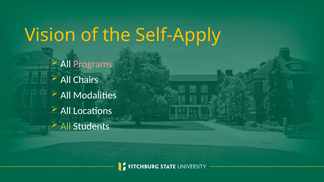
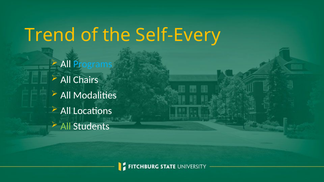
Vision: Vision -> Trend
Self-Apply: Self-Apply -> Self-Every
Programs colour: pink -> light blue
